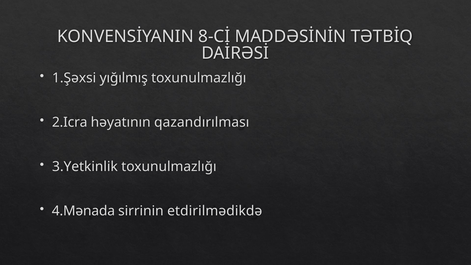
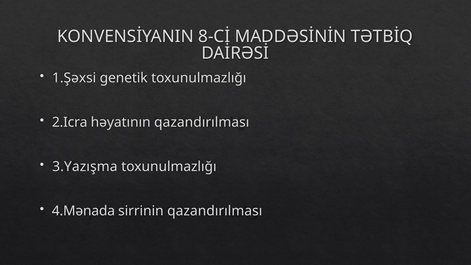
yığılmış: yığılmış -> genetik
3.Yetkinlik: 3.Yetkinlik -> 3.Yazışma
sirrinin etdirilmədikdə: etdirilmədikdə -> qazandırılması
